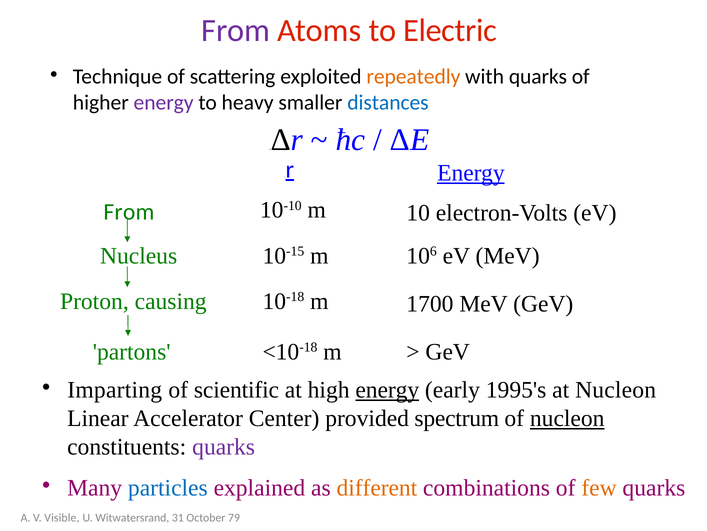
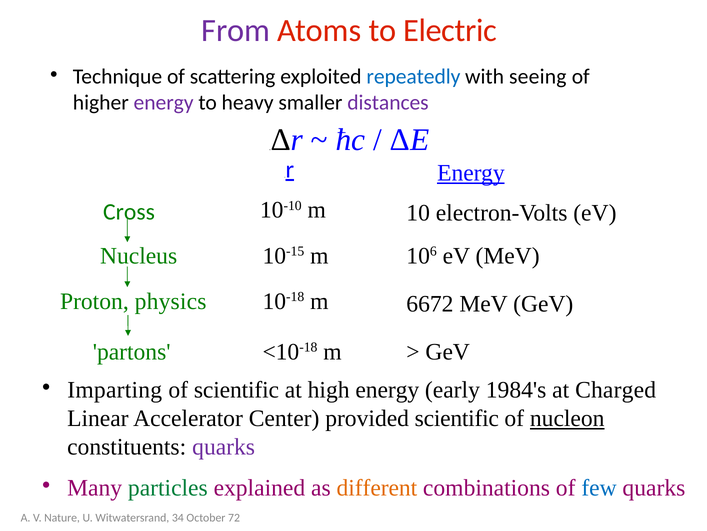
repeatedly colour: orange -> blue
with quarks: quarks -> seeing
distances colour: blue -> purple
From at (129, 212): From -> Cross
causing: causing -> physics
1700: 1700 -> 6672
energy at (387, 390) underline: present -> none
1995's: 1995's -> 1984's
at Nucleon: Nucleon -> Charged
provided spectrum: spectrum -> scientific
particles colour: blue -> green
few colour: orange -> blue
Visible: Visible -> Nature
31: 31 -> 34
79: 79 -> 72
